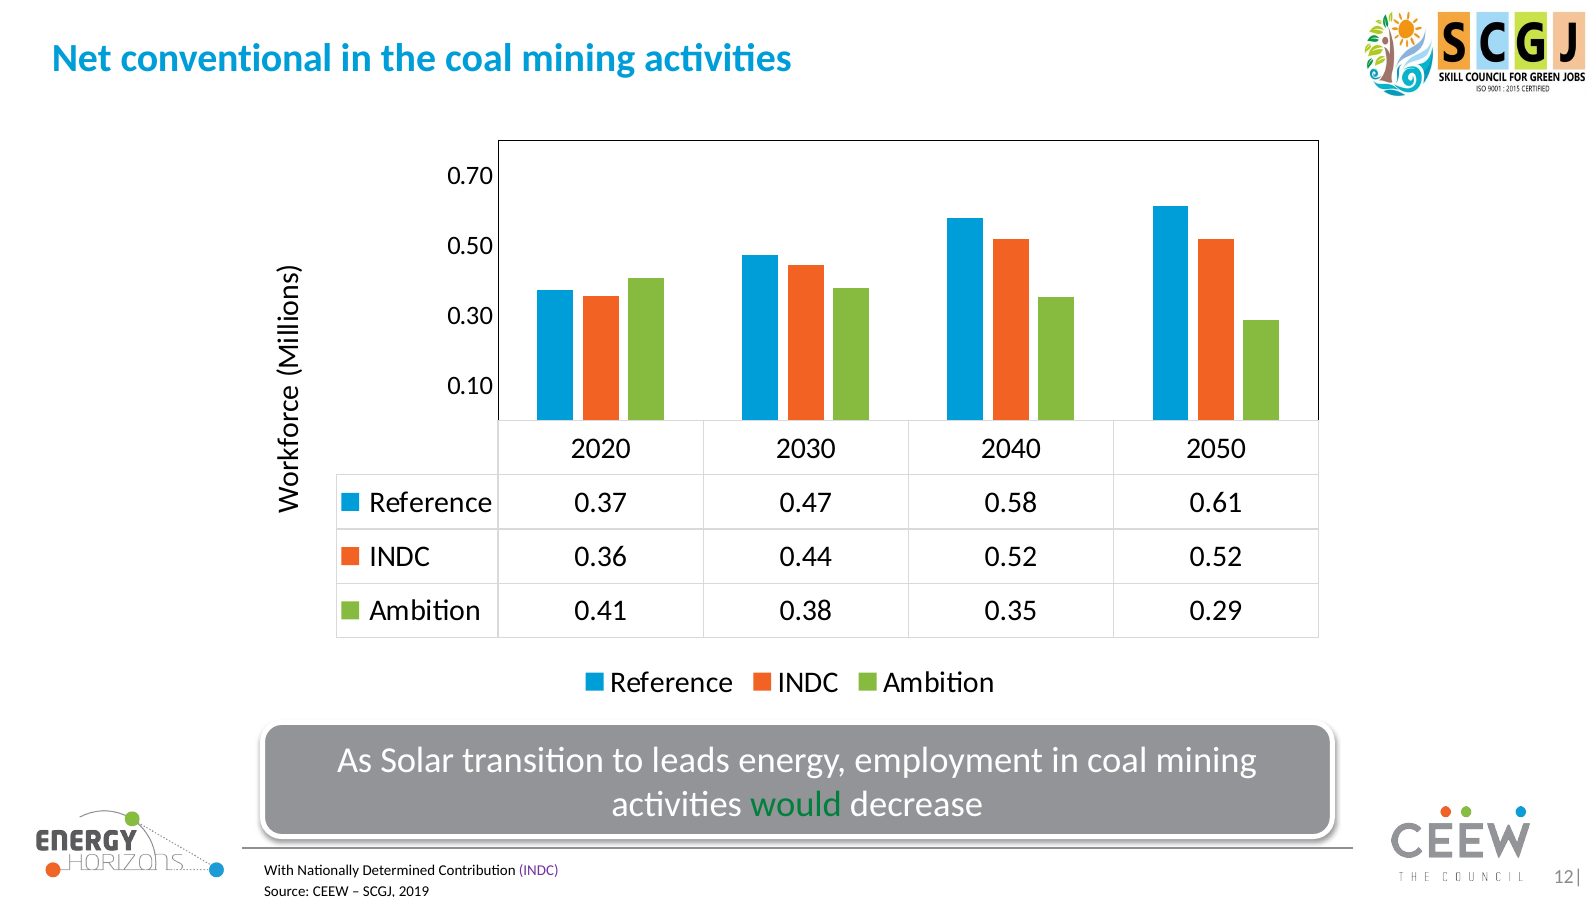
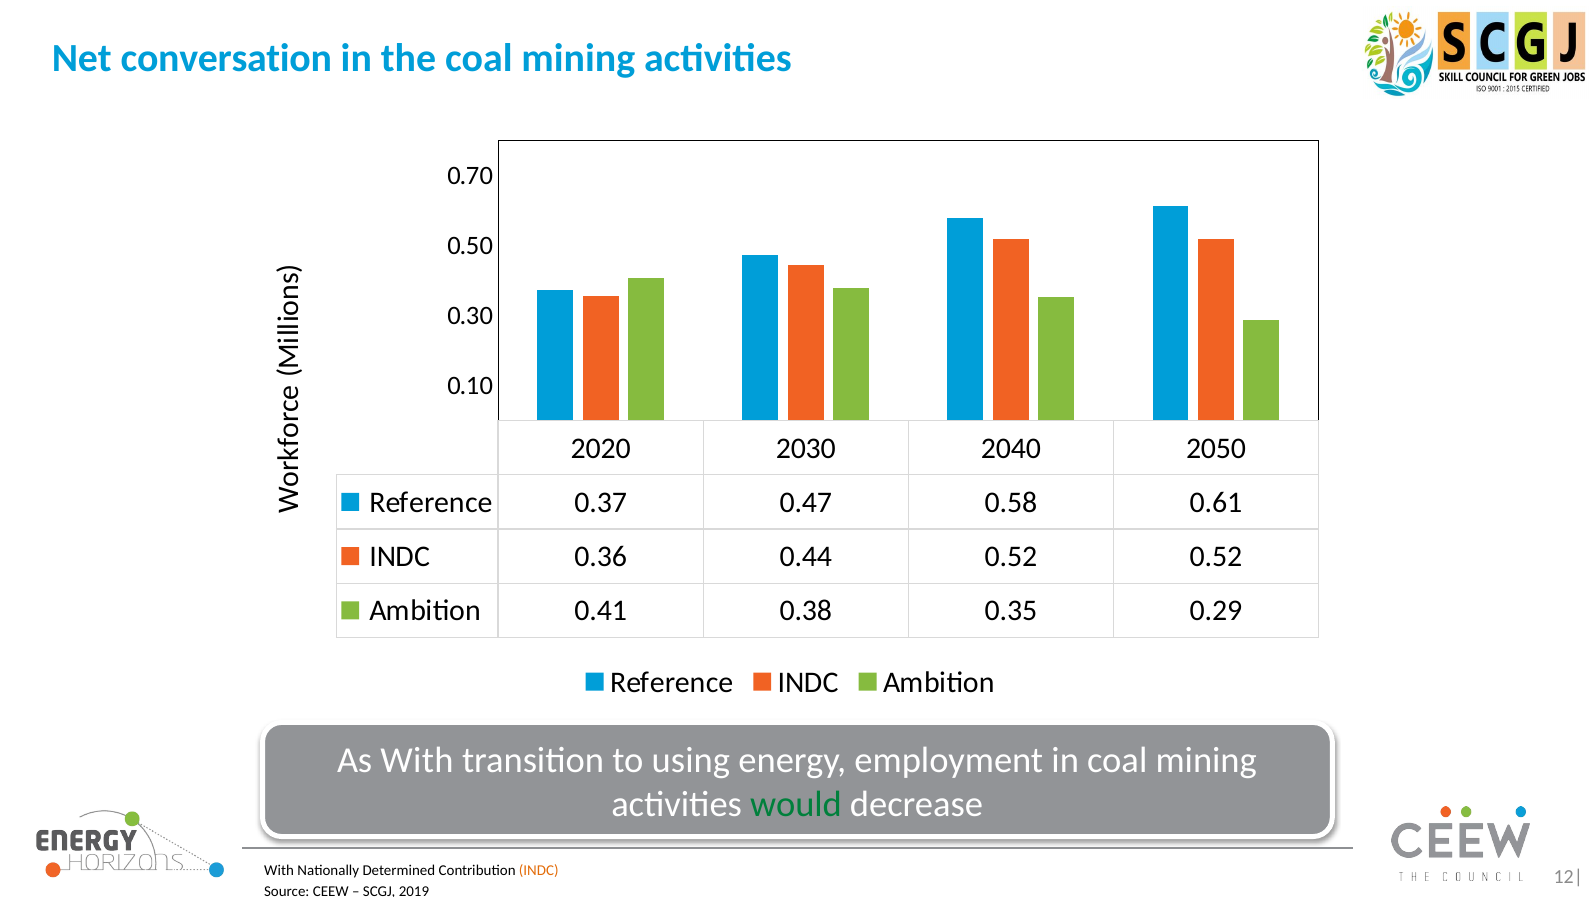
conventional: conventional -> conversation
As Solar: Solar -> With
leads: leads -> using
INDC at (539, 871) colour: purple -> orange
